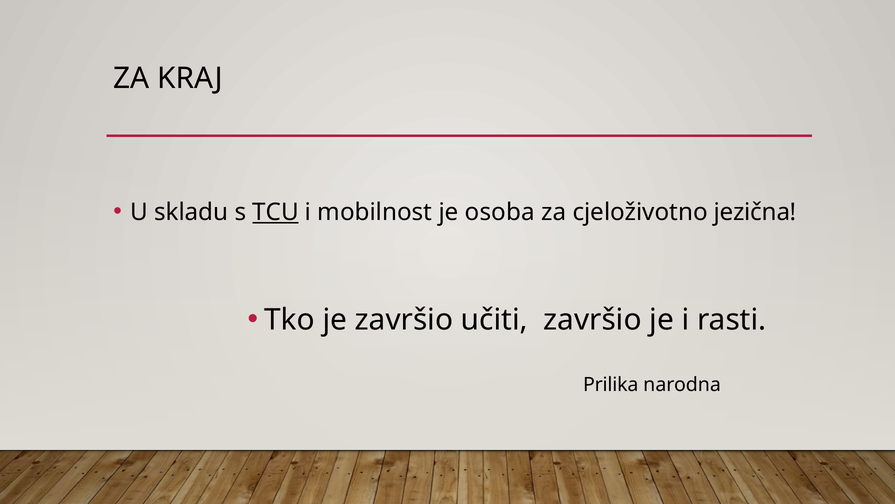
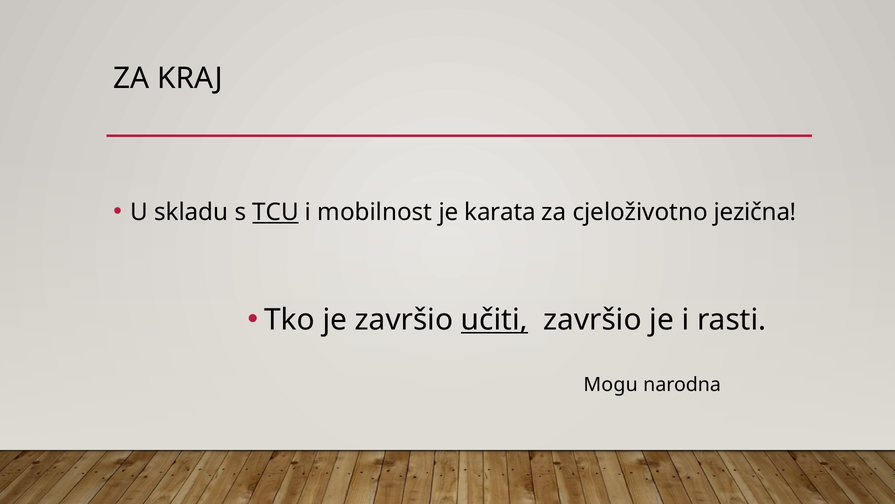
osoba: osoba -> karata
učiti underline: none -> present
Prilika: Prilika -> Mogu
